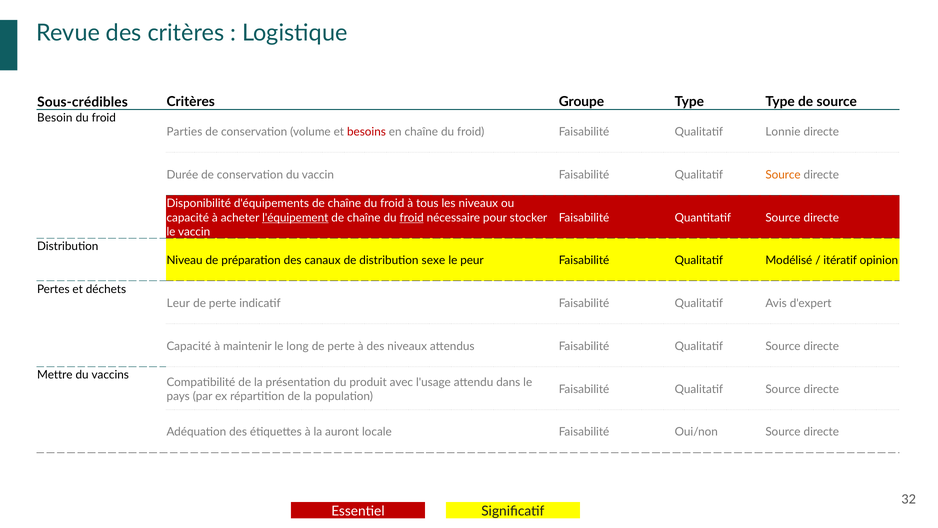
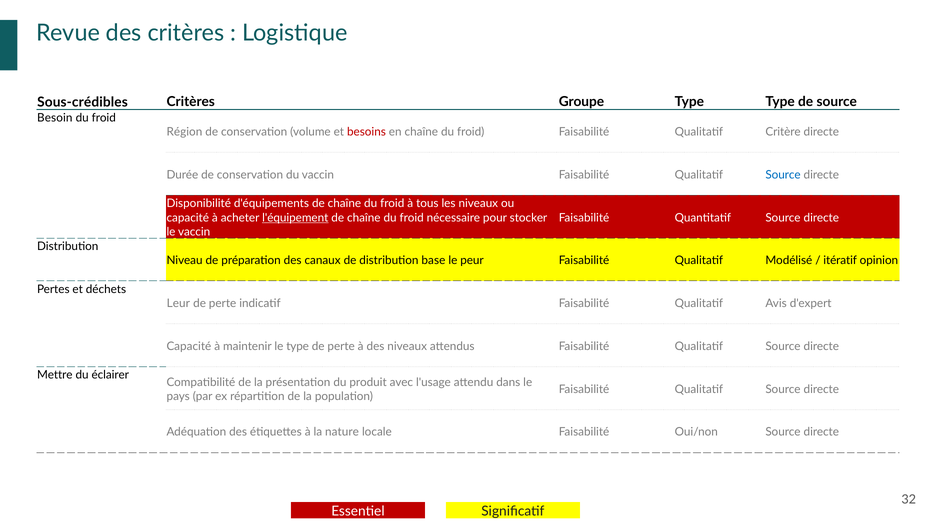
Parties: Parties -> Région
Lonnie: Lonnie -> Critère
Source at (783, 175) colour: orange -> blue
froid at (412, 217) underline: present -> none
sexe: sexe -> base
le long: long -> type
vaccins: vaccins -> éclairer
auront: auront -> nature
